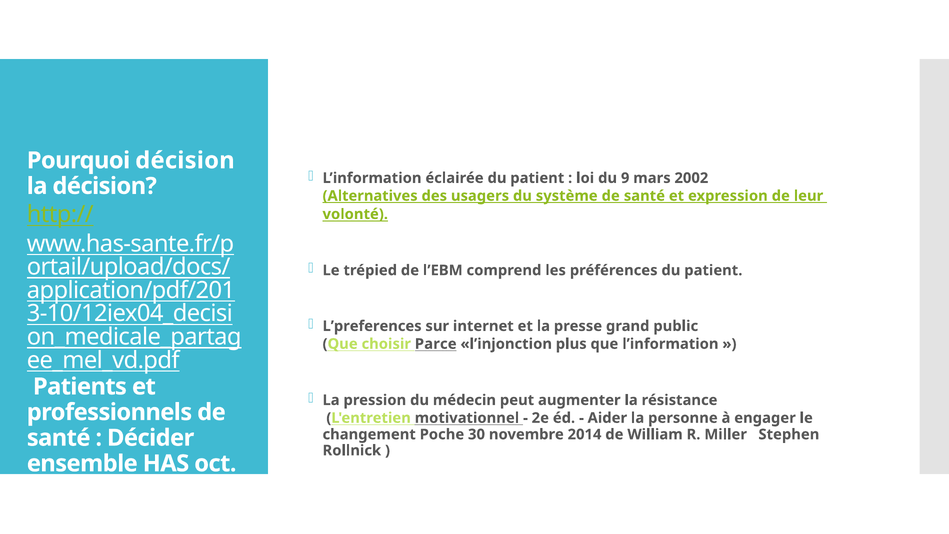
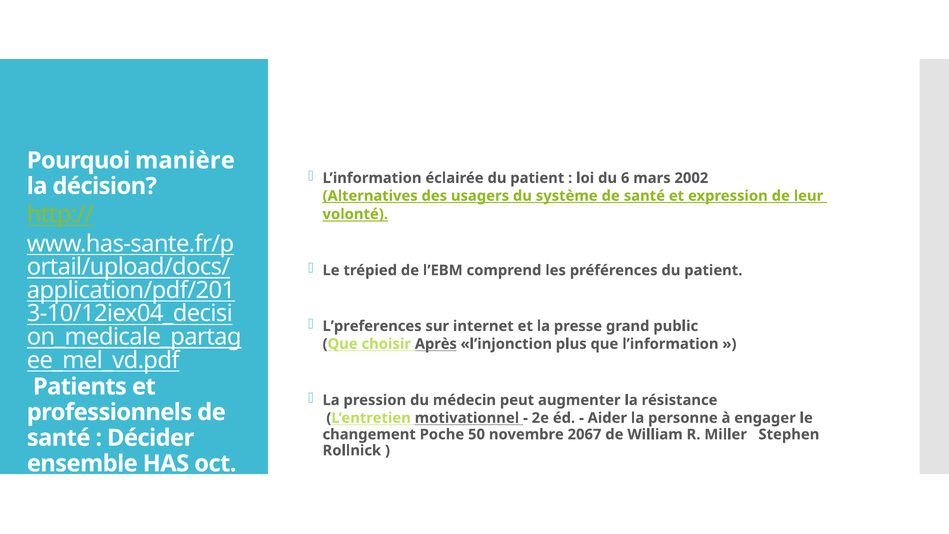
Pourquoi décision: décision -> manière
9: 9 -> 6
Parce: Parce -> Après
30: 30 -> 50
2014: 2014 -> 2067
